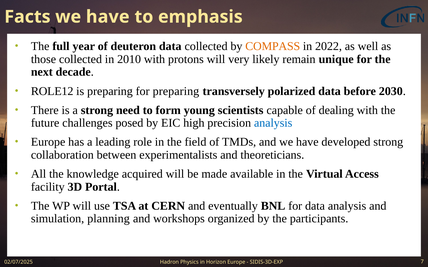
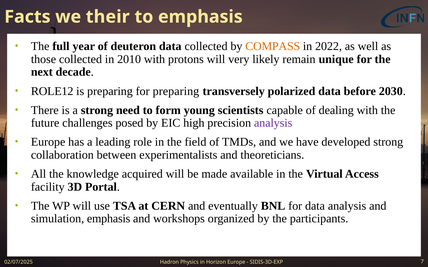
Facts we have: have -> their
analysis at (273, 123) colour: blue -> purple
simulation planning: planning -> emphasis
